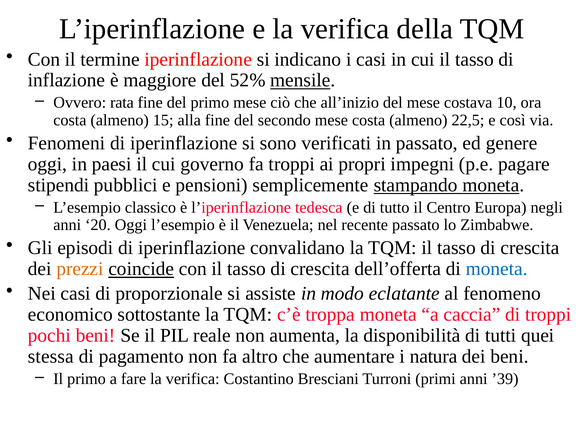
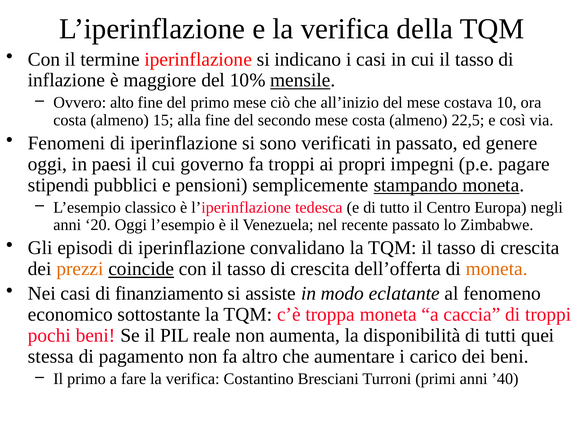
52%: 52% -> 10%
rata: rata -> alto
moneta at (497, 269) colour: blue -> orange
proporzionale: proporzionale -> finanziamento
natura: natura -> carico
’39: ’39 -> ’40
